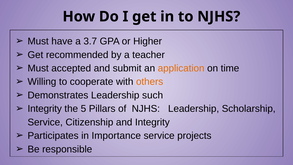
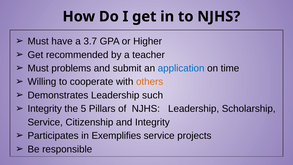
accepted: accepted -> problems
application colour: orange -> blue
Importance: Importance -> Exemplifies
